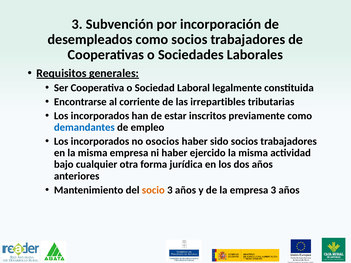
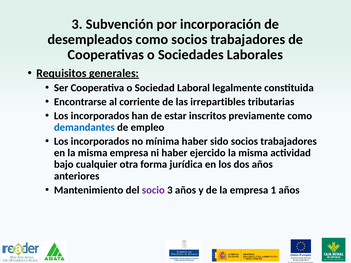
osocios: osocios -> mínima
socio colour: orange -> purple
empresa 3: 3 -> 1
